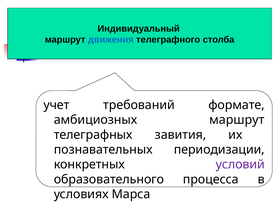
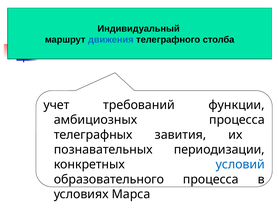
формате: формате -> функции
амбициозных маршрут: маршрут -> процесса
условий colour: purple -> blue
